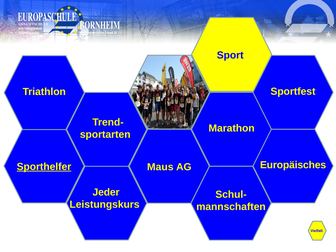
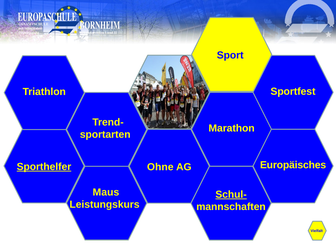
Maus: Maus -> Ohne
Jeder: Jeder -> Maus
Schul- underline: none -> present
